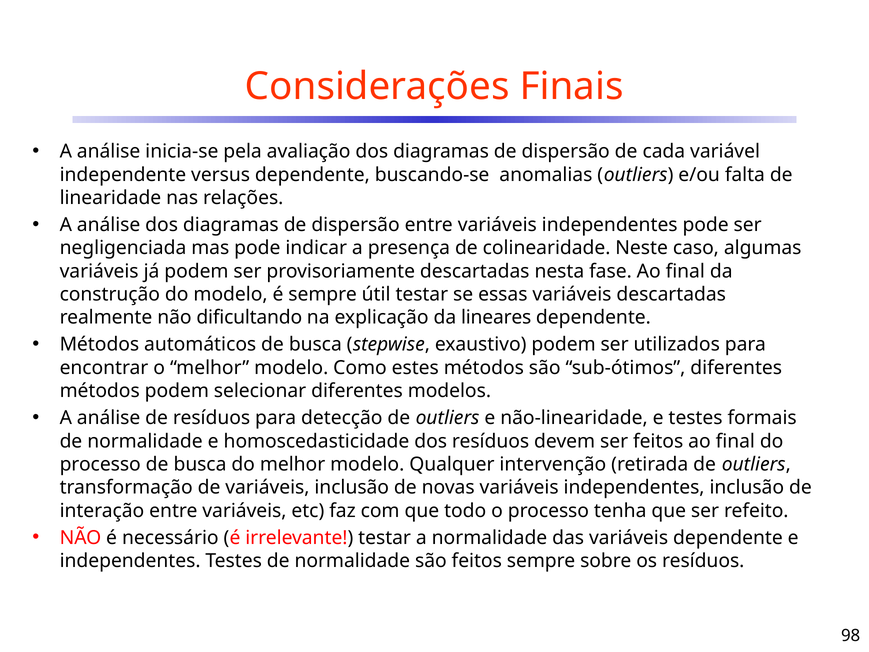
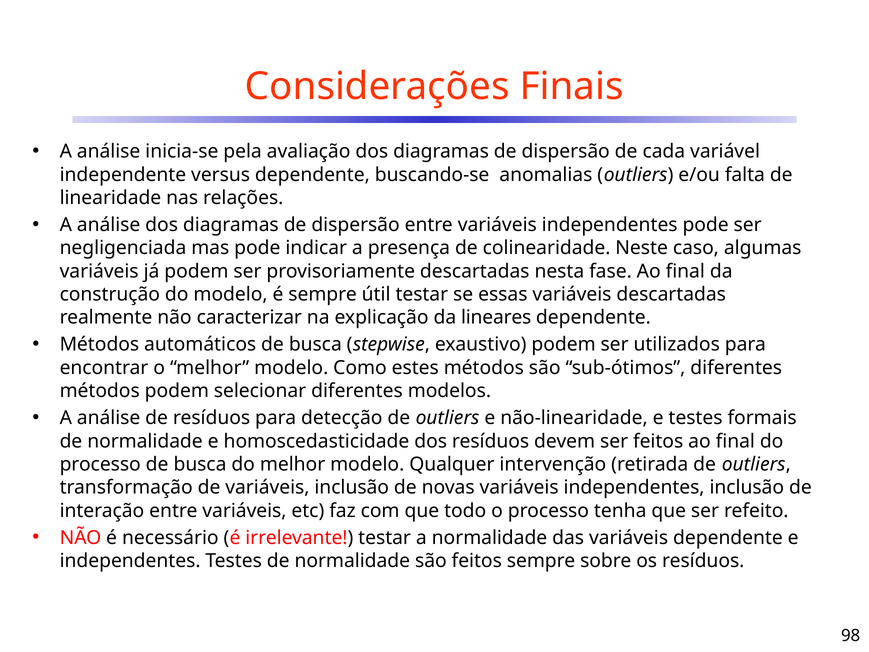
dificultando: dificultando -> caracterizar
